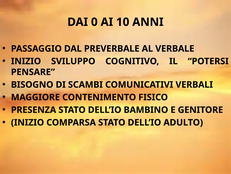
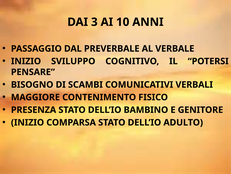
0: 0 -> 3
